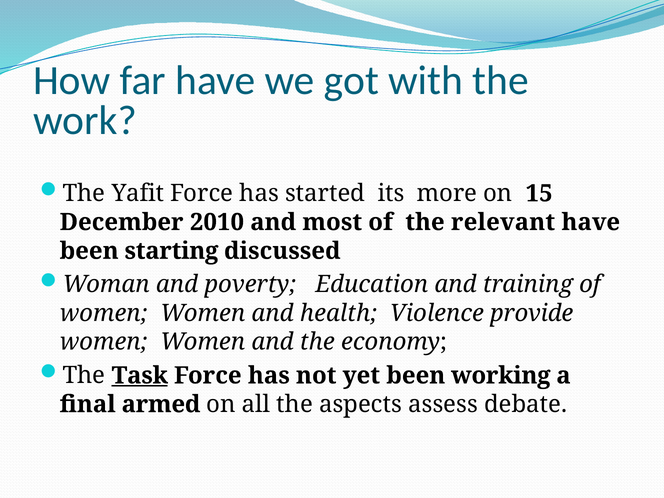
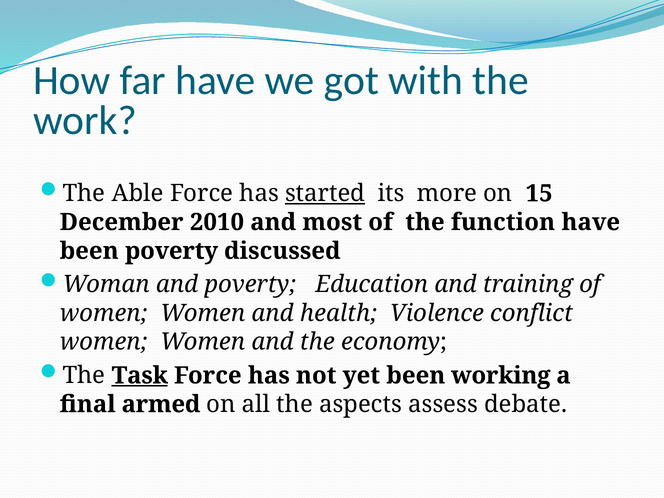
Yafit: Yafit -> Able
started underline: none -> present
relevant: relevant -> function
been starting: starting -> poverty
provide: provide -> conflict
